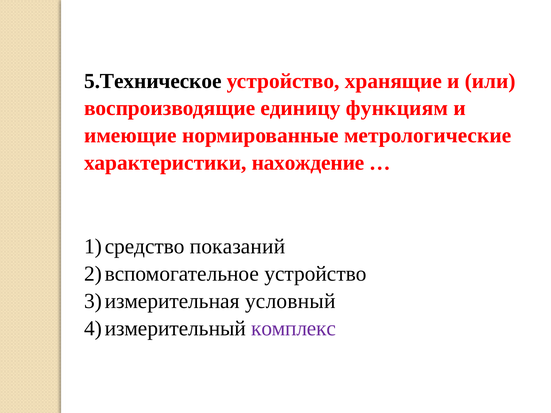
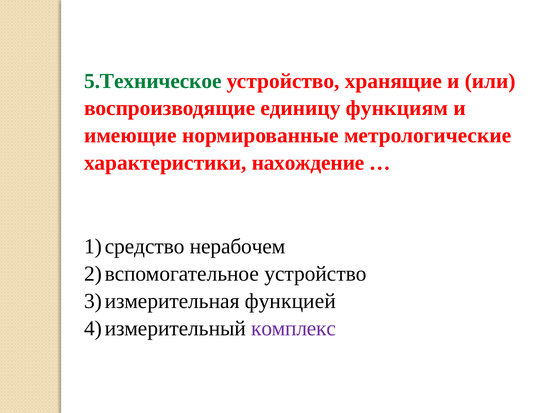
5.Техническое colour: black -> green
показаний: показаний -> нерабочем
условный: условный -> функцией
